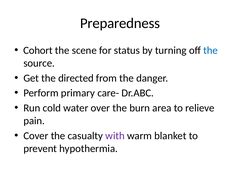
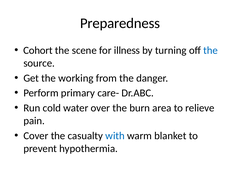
status: status -> illness
directed: directed -> working
with colour: purple -> blue
